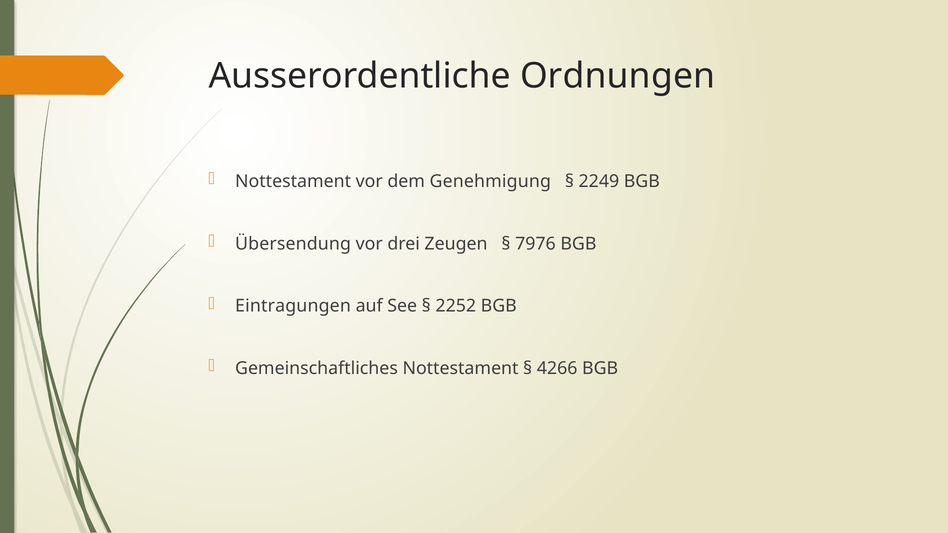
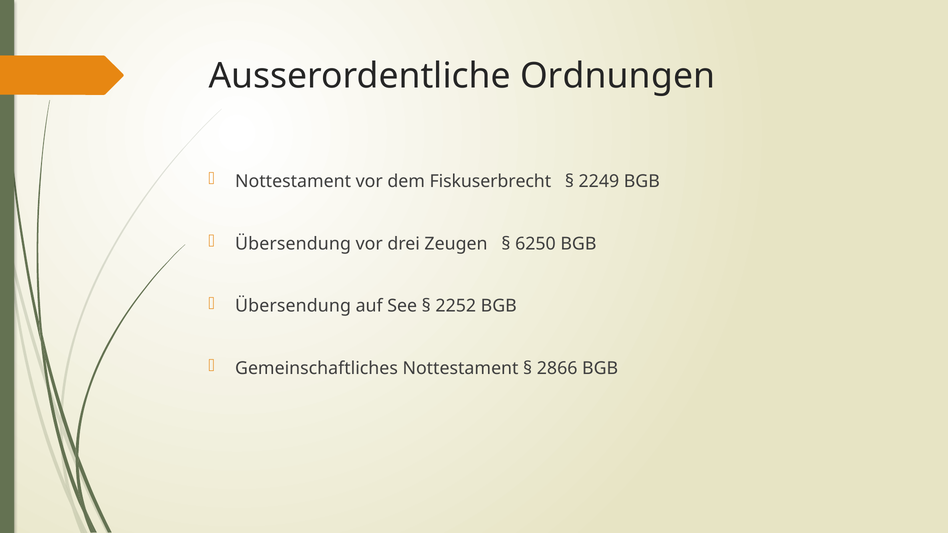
Genehmigung: Genehmigung -> Fiskuserbrecht
7976: 7976 -> 6250
Eintragungen at (293, 306): Eintragungen -> Übersendung
4266: 4266 -> 2866
